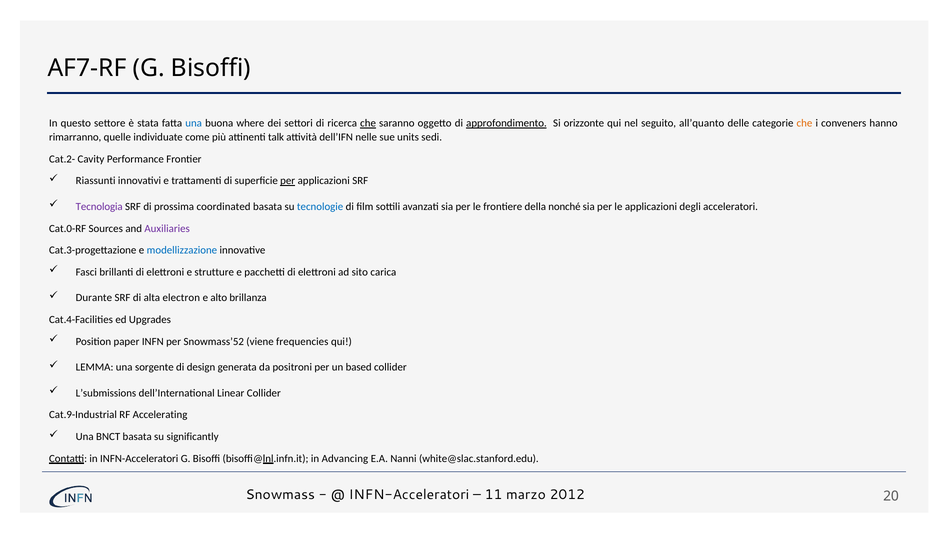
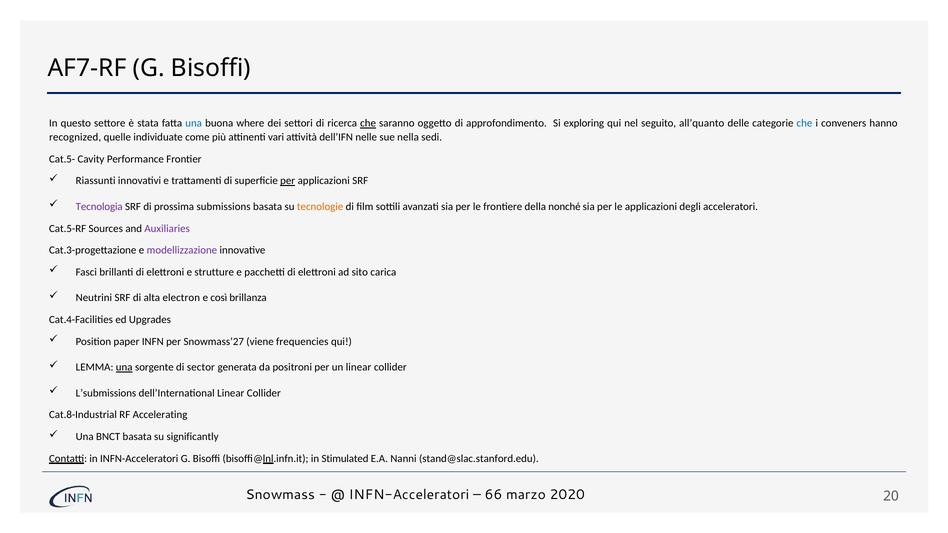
approfondimento underline: present -> none
orizzonte: orizzonte -> exploring
che at (804, 123) colour: orange -> blue
rimarranno: rimarranno -> recognized
talk: talk -> vari
units: units -> nella
Cat.2-: Cat.2- -> Cat.5-
coordinated: coordinated -> submissions
tecnologie colour: blue -> orange
Cat.0-RF: Cat.0-RF -> Cat.5-RF
modellizzazione colour: blue -> purple
Durante: Durante -> Neutrini
alto: alto -> così
Snowmass’52: Snowmass’52 -> Snowmass’27
una at (124, 367) underline: none -> present
design: design -> sector
un based: based -> linear
Cat.9-Industrial: Cat.9-Industrial -> Cat.8-Industrial
Advancing: Advancing -> Stimulated
white@slac.stanford.edu: white@slac.stanford.edu -> stand@slac.stanford.edu
11: 11 -> 66
2012: 2012 -> 2020
